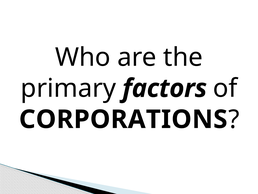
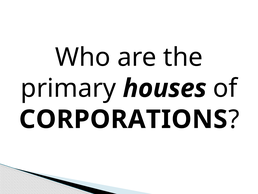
factors: factors -> houses
